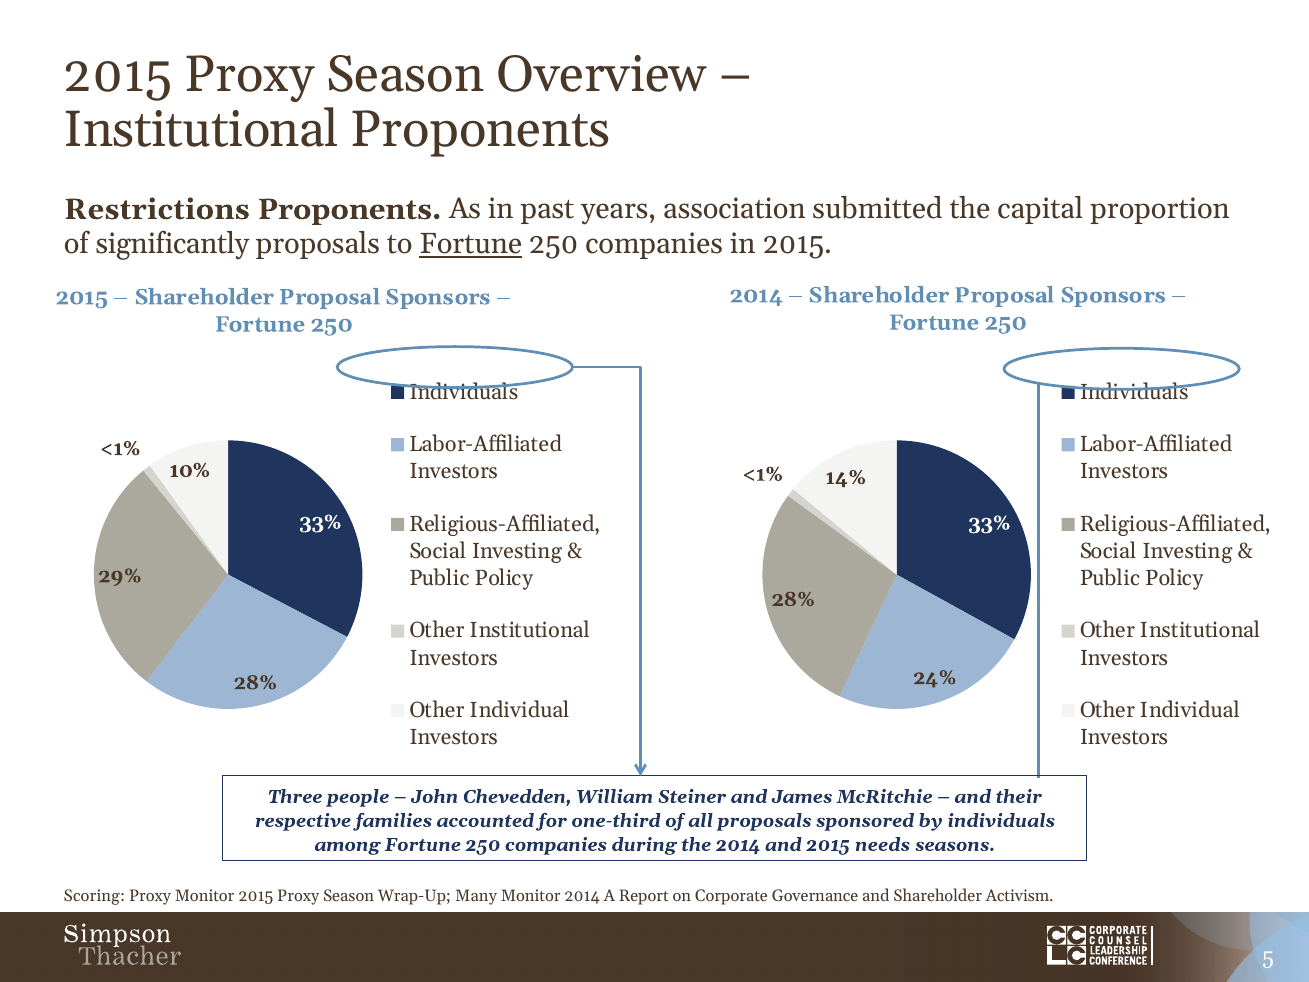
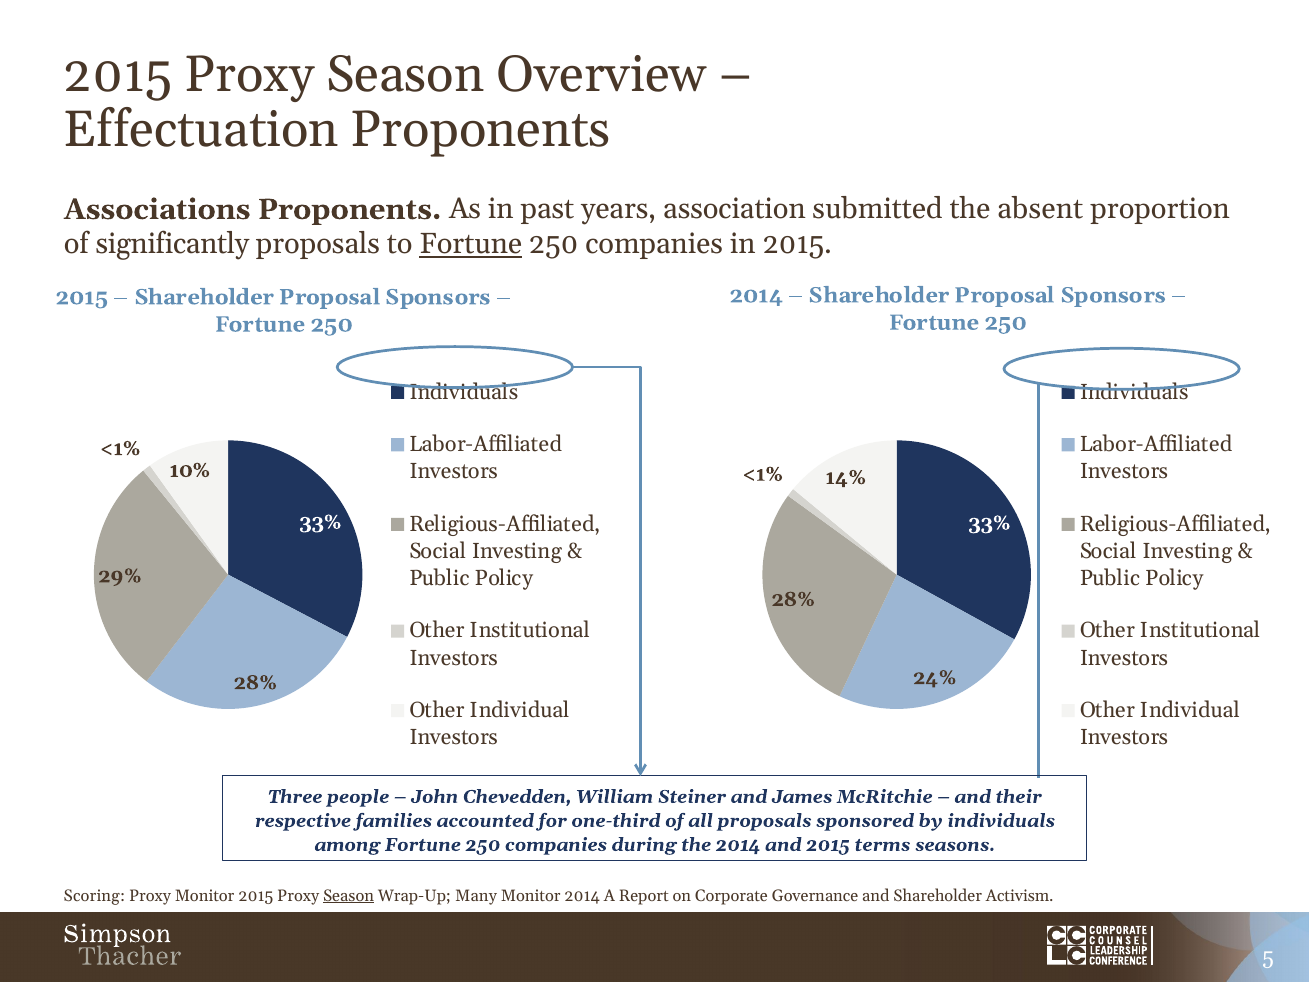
Institutional at (202, 130): Institutional -> Effectuation
Restrictions: Restrictions -> Associations
capital: capital -> absent
needs: needs -> terms
Season at (349, 896) underline: none -> present
